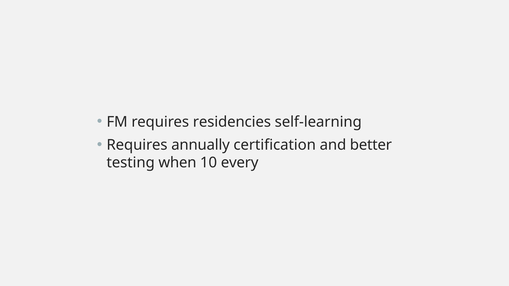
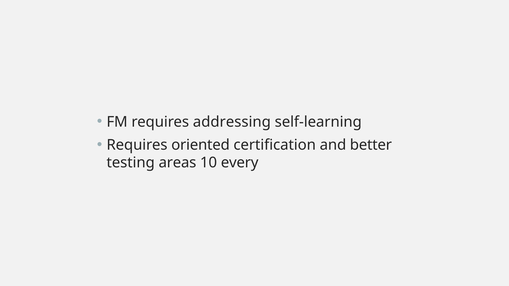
residencies: residencies -> addressing
annually: annually -> oriented
when: when -> areas
